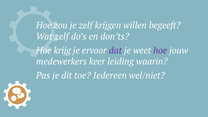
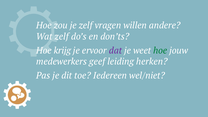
krijgen: krijgen -> vragen
begeeft: begeeft -> andere
hoe at (160, 50) colour: purple -> green
keer: keer -> geef
waarin: waarin -> herken
